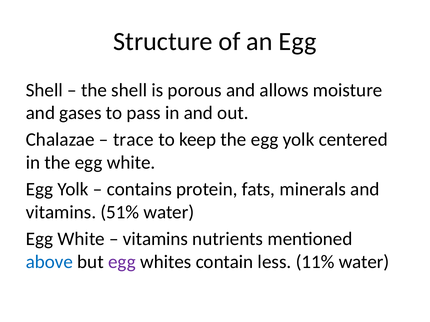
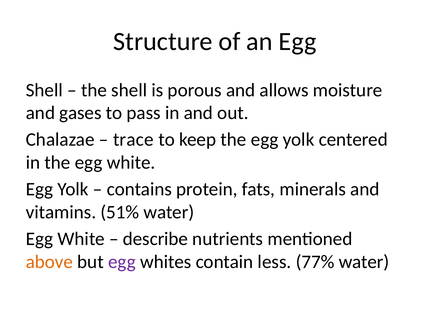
vitamins at (155, 239): vitamins -> describe
above colour: blue -> orange
11%: 11% -> 77%
